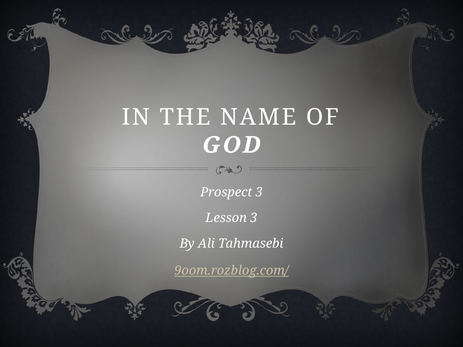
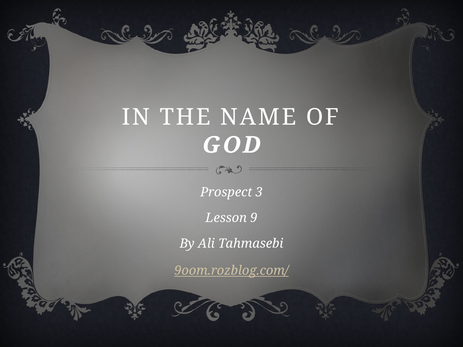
Lesson 3: 3 -> 9
